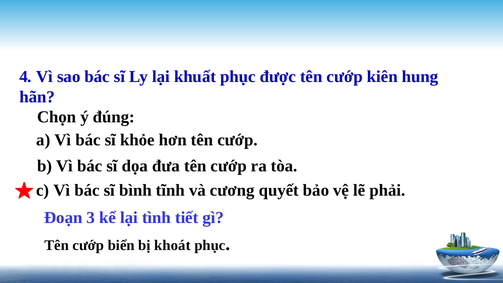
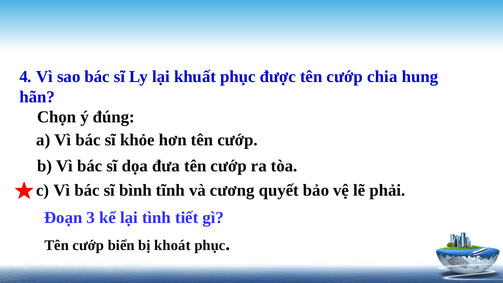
kiên: kiên -> chia
